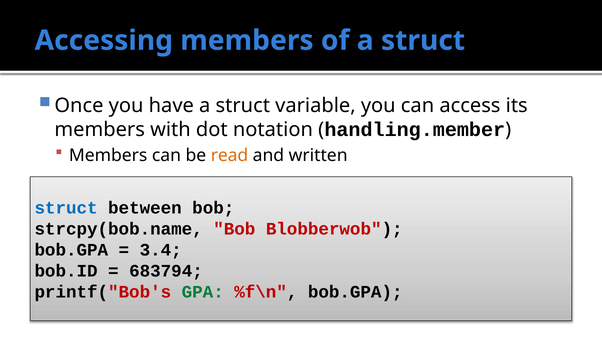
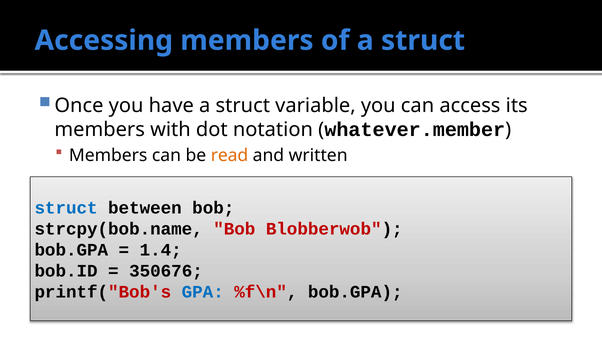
handling.member: handling.member -> whatever.member
3.4: 3.4 -> 1.4
683794: 683794 -> 350676
GPA colour: green -> blue
